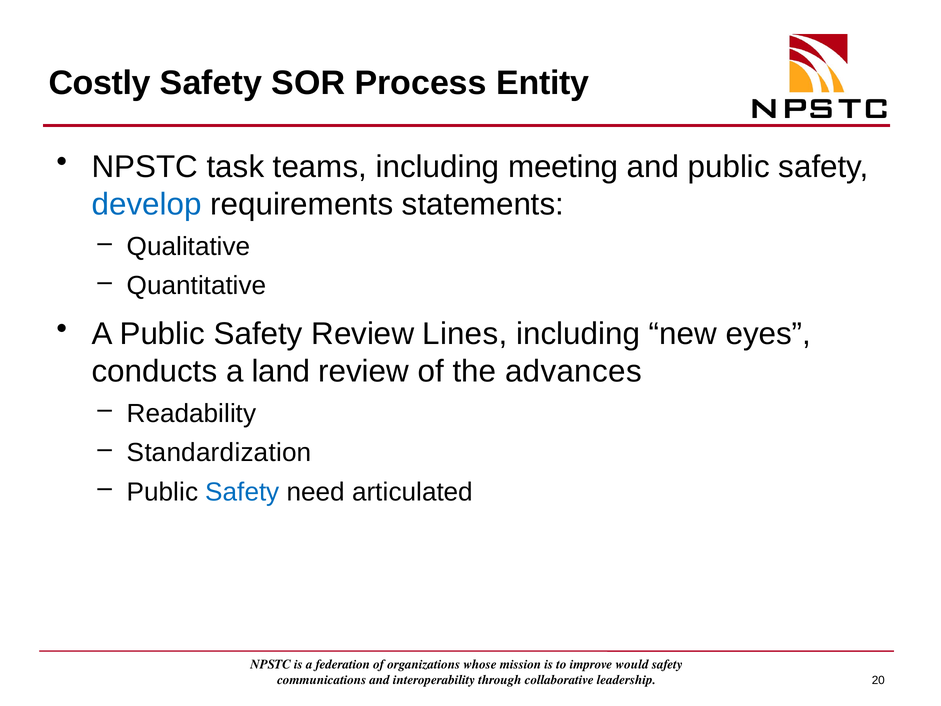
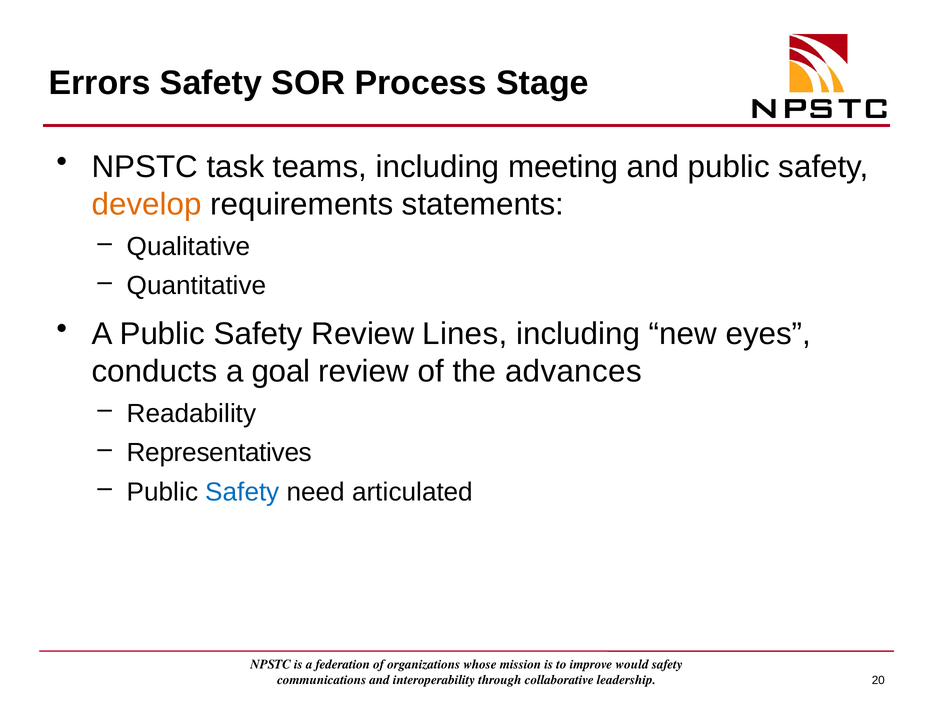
Costly: Costly -> Errors
Entity: Entity -> Stage
develop colour: blue -> orange
land: land -> goal
Standardization: Standardization -> Representatives
